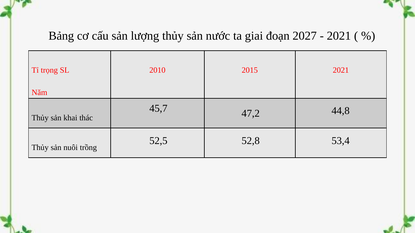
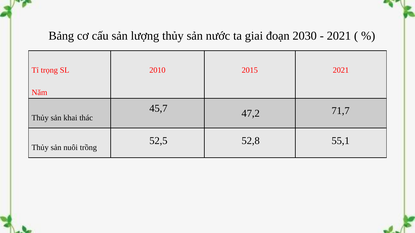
2027: 2027 -> 2030
44,8: 44,8 -> 71,7
53,4: 53,4 -> 55,1
